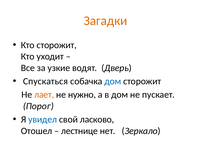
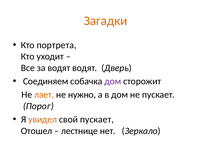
Кто сторожит: сторожит -> портрета
за узкие: узкие -> водят
Спускаться: Спускаться -> Соединяем
дом at (113, 81) colour: blue -> purple
увидел colour: blue -> orange
свой ласково: ласково -> пускает
